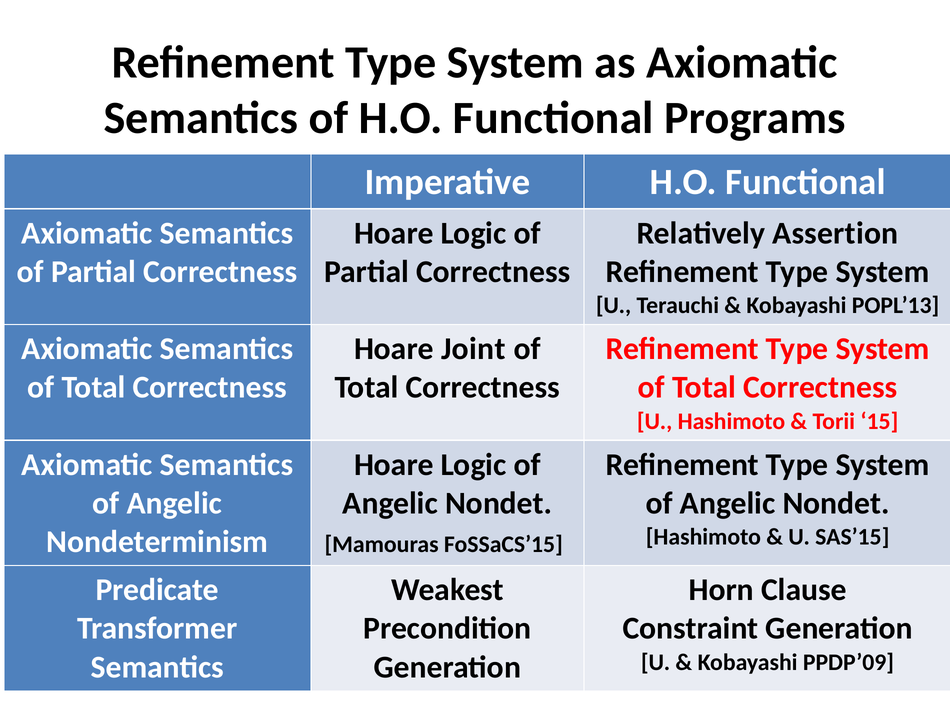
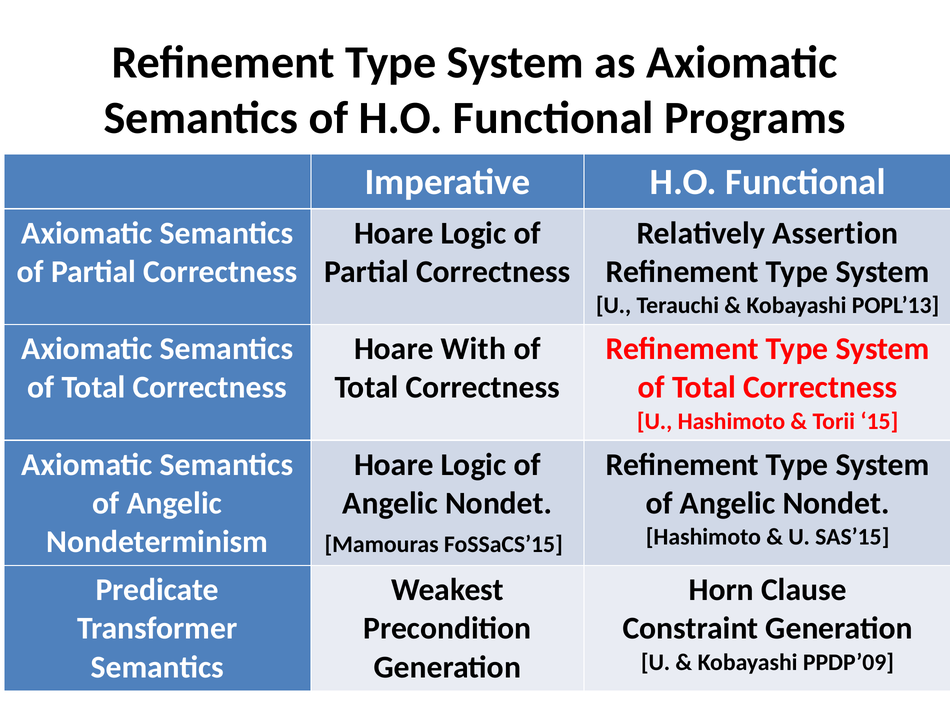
Joint: Joint -> With
